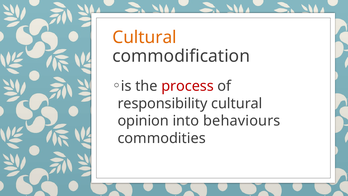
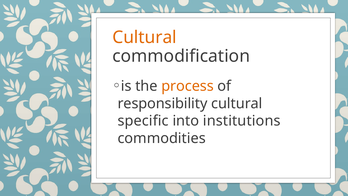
process colour: red -> orange
opinion: opinion -> specific
behaviours: behaviours -> institutions
